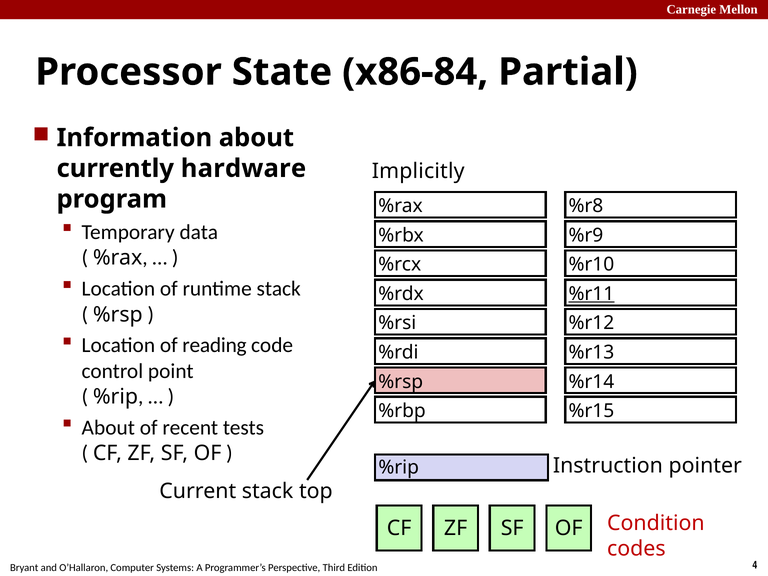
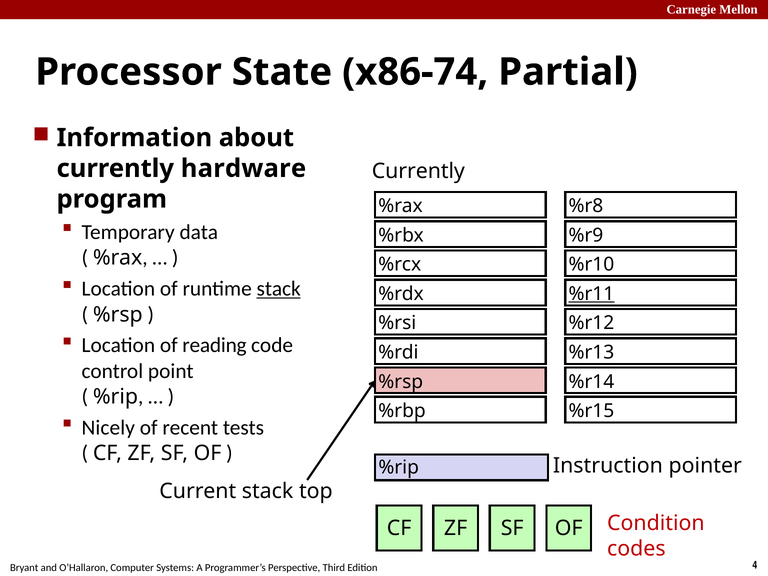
x86-84: x86-84 -> x86-74
Implicitly at (418, 171): Implicitly -> Currently
stack at (279, 289) underline: none -> present
About at (108, 428): About -> Nicely
